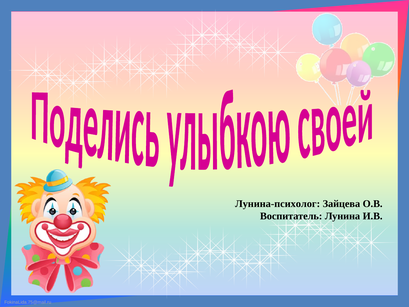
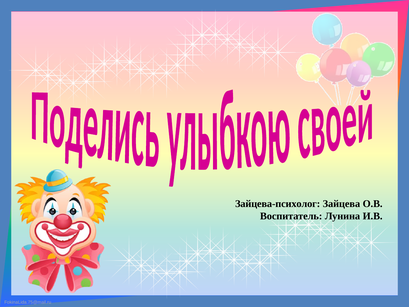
Лунина-психолог: Лунина-психолог -> Зайцева-психолог
